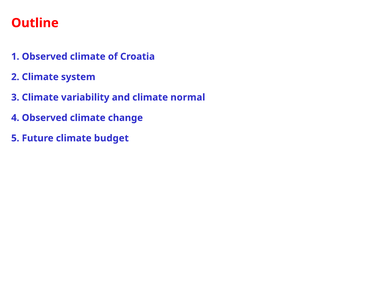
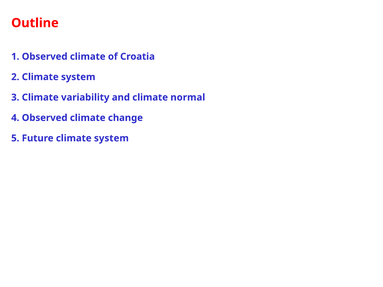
Future climate budget: budget -> system
